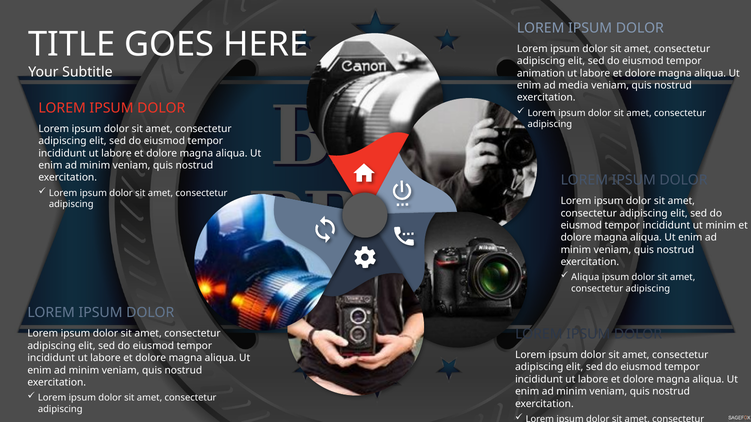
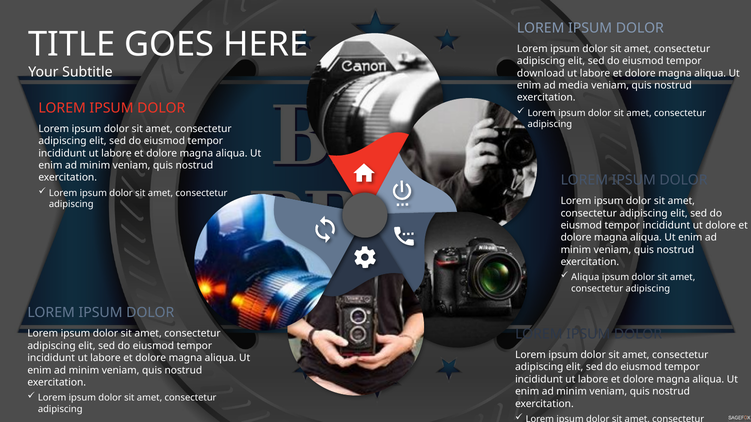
animation: animation -> download
ut minim: minim -> dolore
